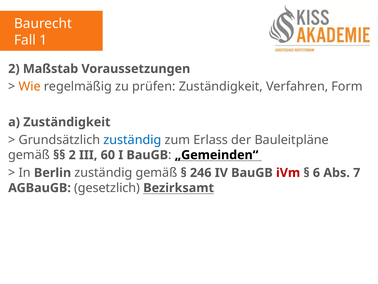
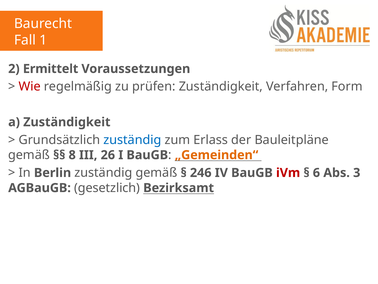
Maßstab: Maßstab -> Ermittelt
Wie colour: orange -> red
2 at (72, 155): 2 -> 8
60: 60 -> 26
„Gemeinden“ colour: black -> orange
7: 7 -> 3
